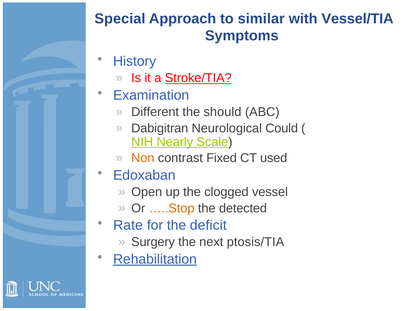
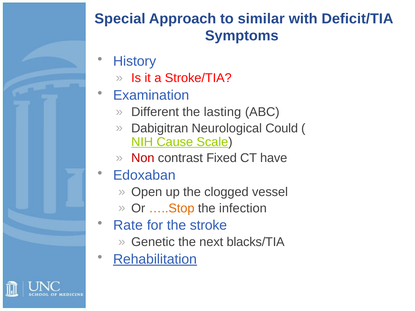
Vessel/TIA: Vessel/TIA -> Deficit/TIA
Stroke/TIA underline: present -> none
should: should -> lasting
Nearly: Nearly -> Cause
Non colour: orange -> red
used: used -> have
detected: detected -> infection
deficit: deficit -> stroke
Surgery: Surgery -> Genetic
ptosis/TIA: ptosis/TIA -> blacks/TIA
